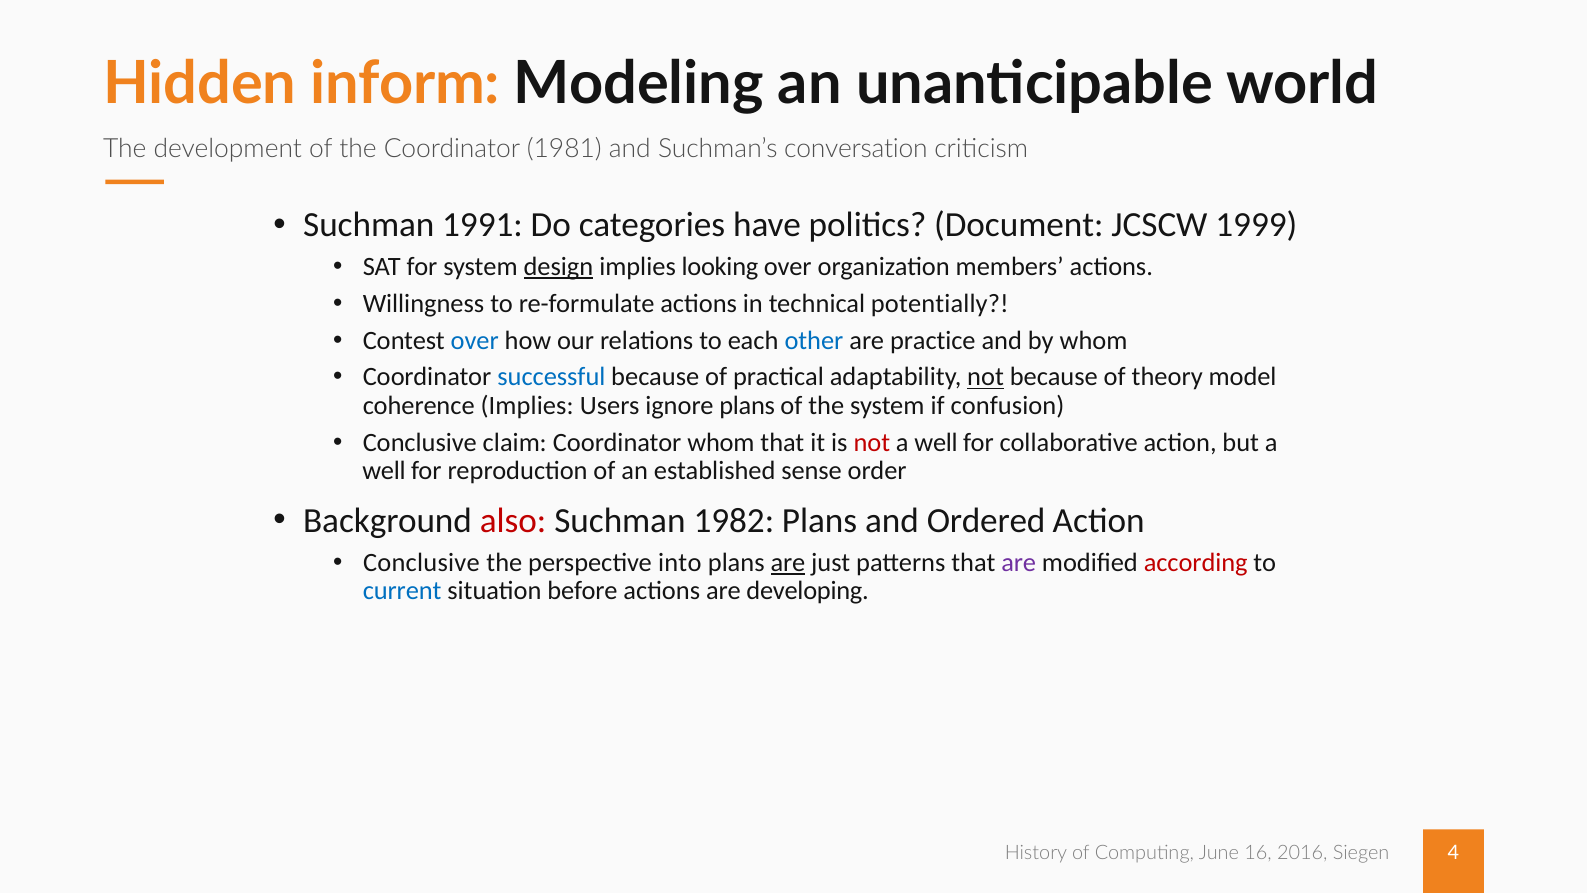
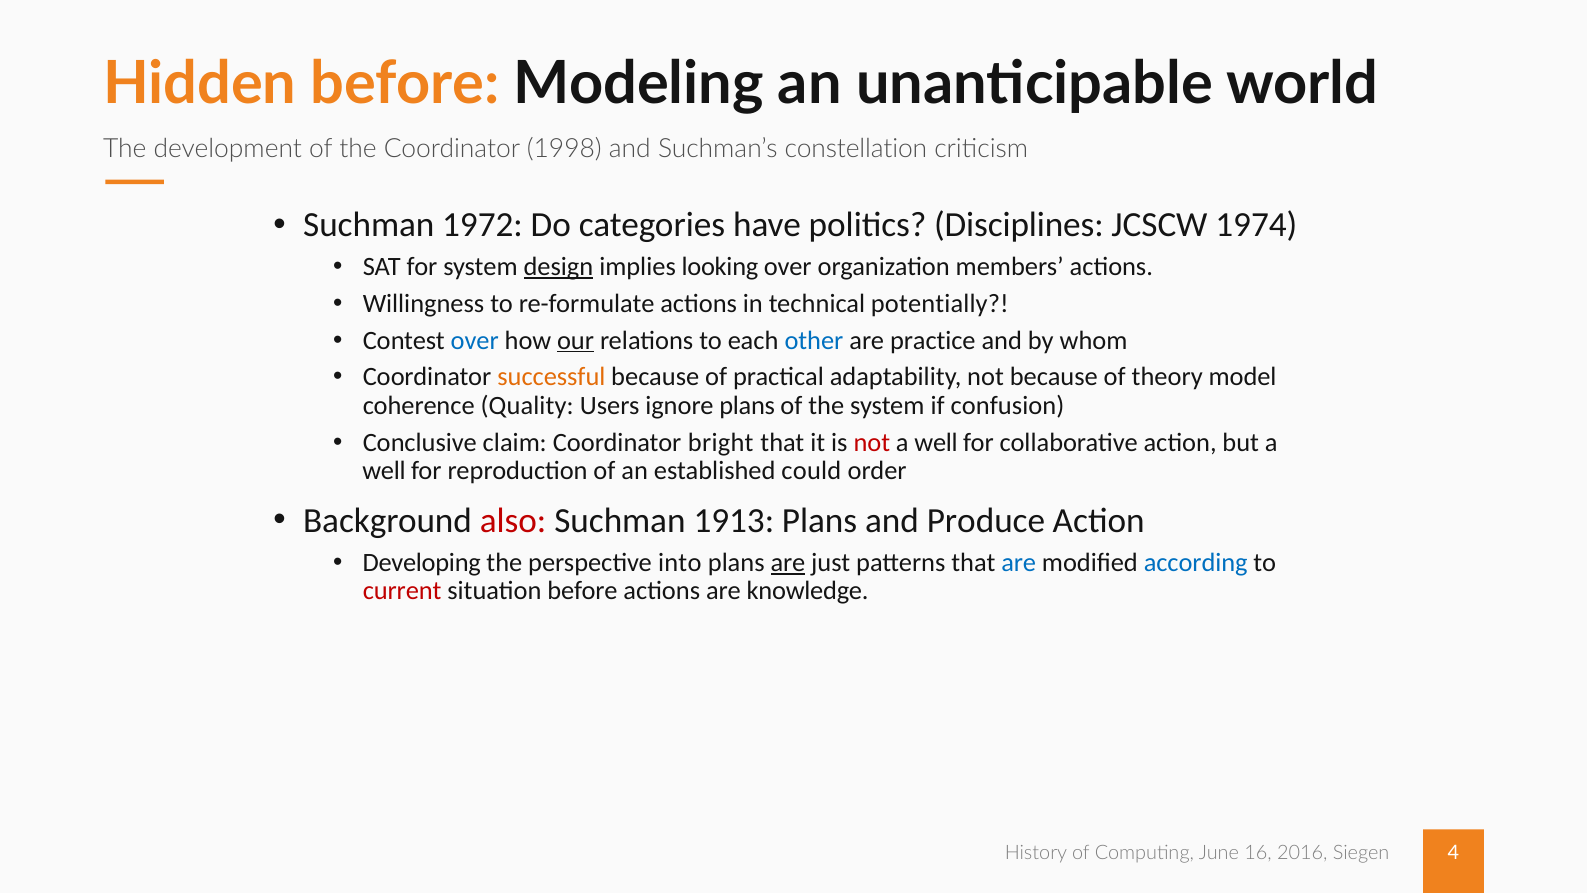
Hidden inform: inform -> before
1981: 1981 -> 1998
conversation: conversation -> constellation
1991: 1991 -> 1972
Document: Document -> Disciplines
1999: 1999 -> 1974
our underline: none -> present
successful colour: blue -> orange
not at (986, 377) underline: present -> none
coherence Implies: Implies -> Quality
Coordinator whom: whom -> bright
sense: sense -> could
1982: 1982 -> 1913
Ordered: Ordered -> Produce
Conclusive at (421, 562): Conclusive -> Developing
are at (1019, 562) colour: purple -> blue
according colour: red -> blue
current colour: blue -> red
developing: developing -> knowledge
